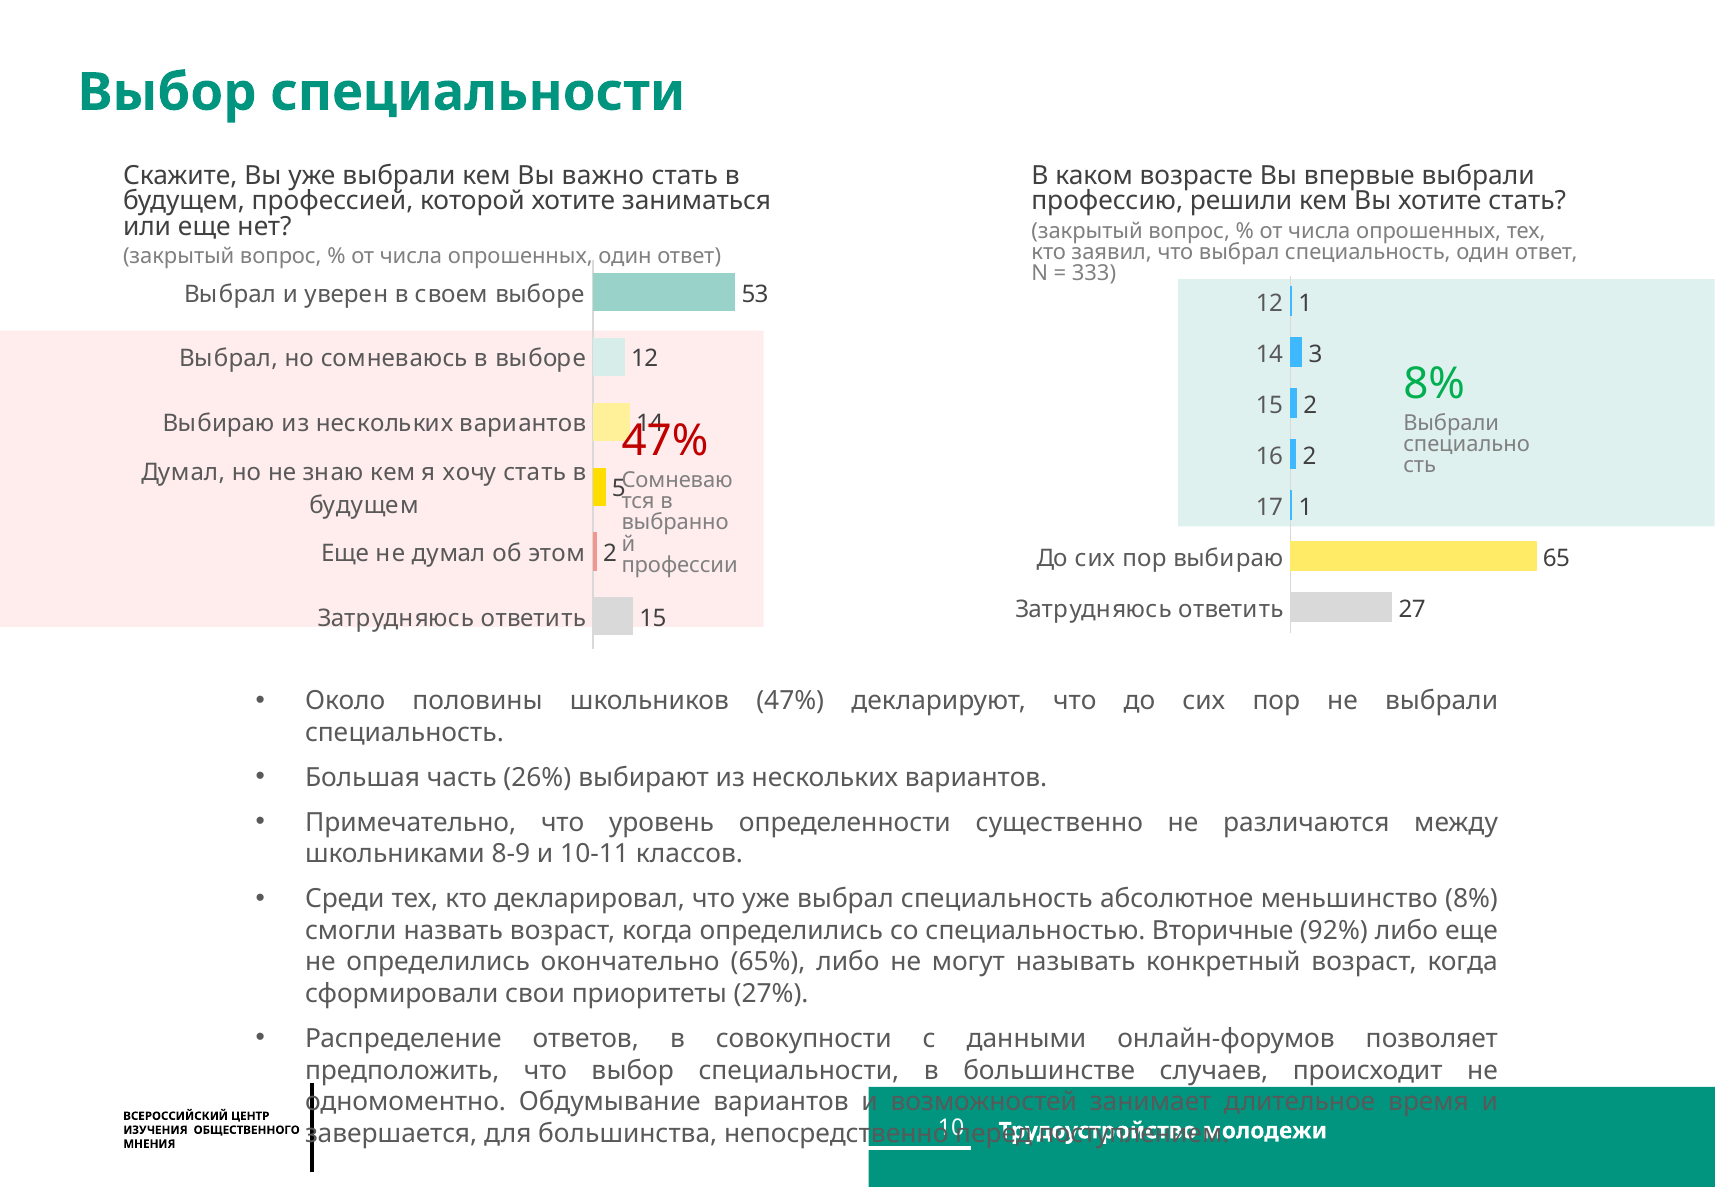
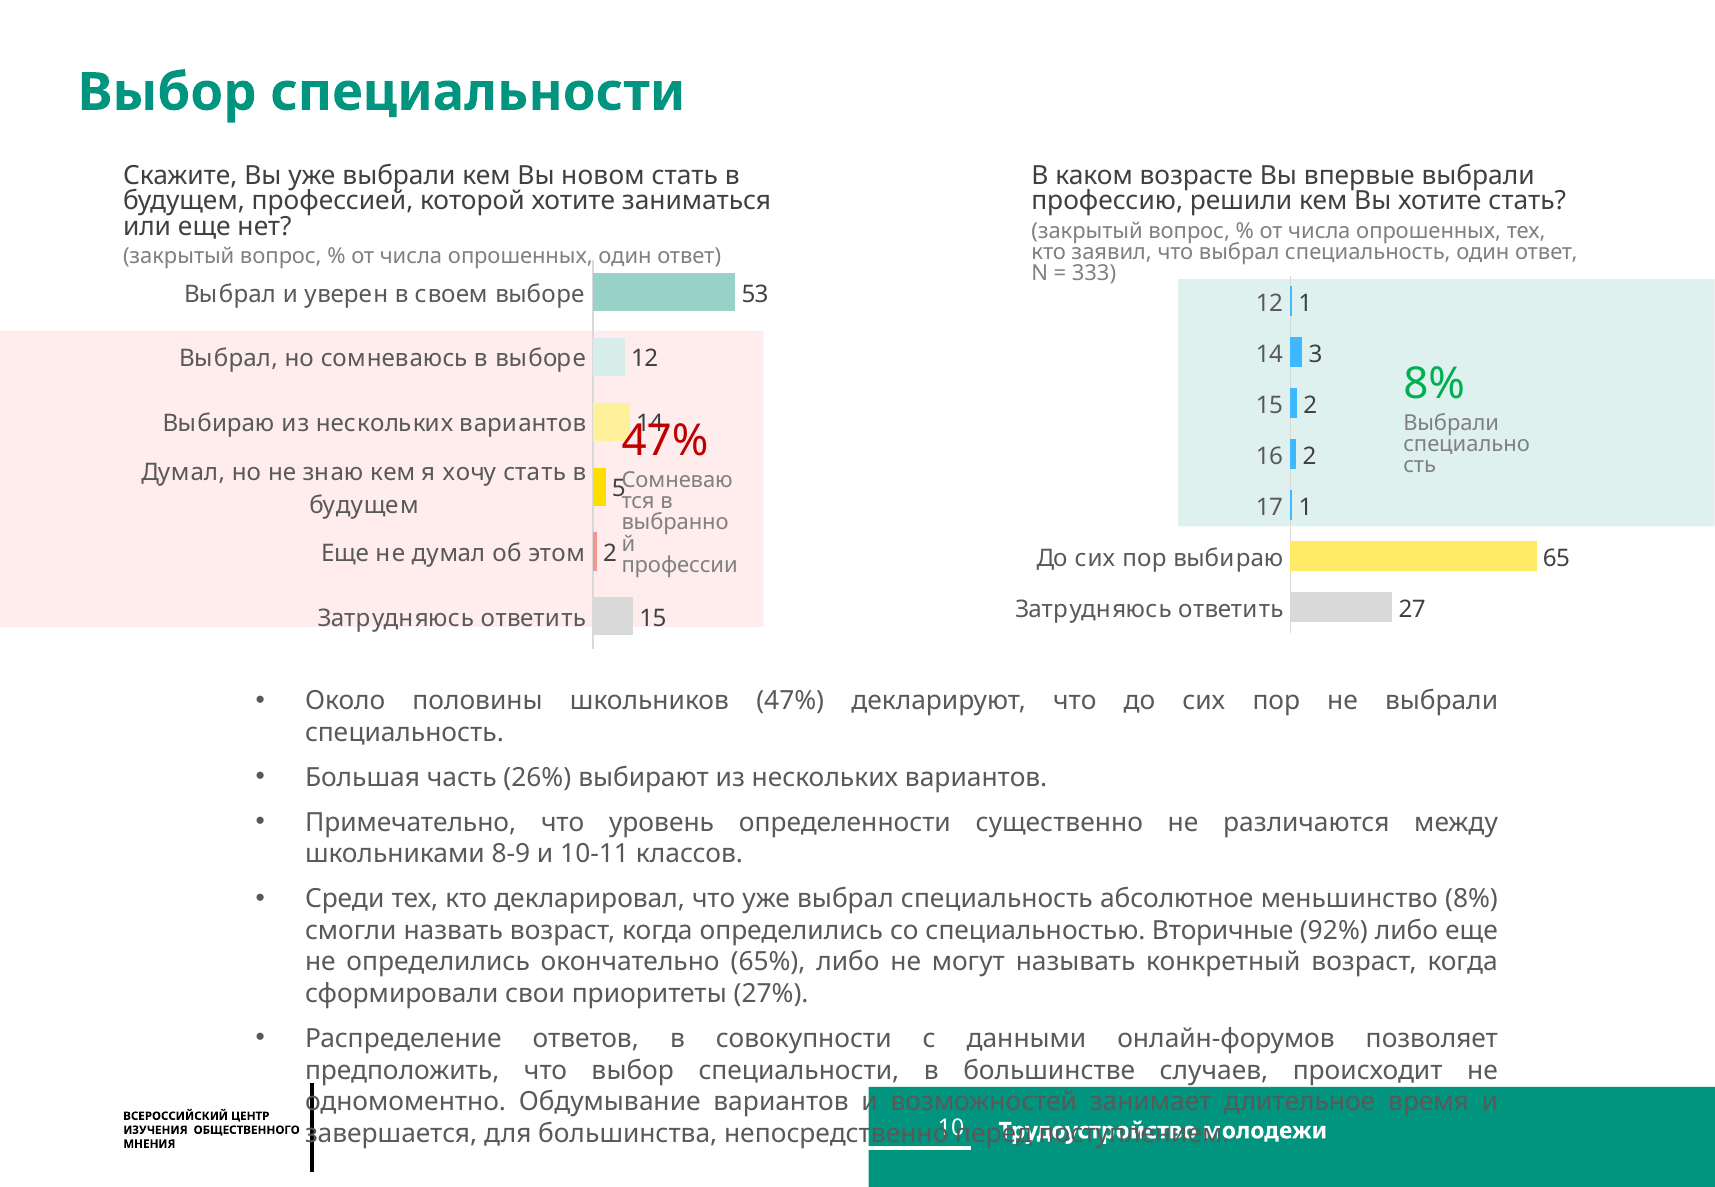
важно: важно -> новом
